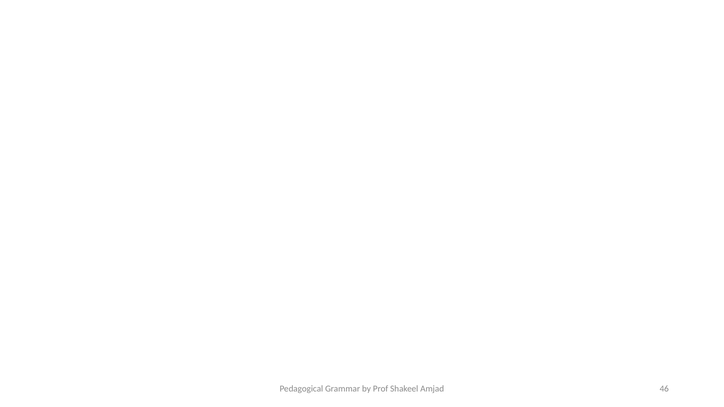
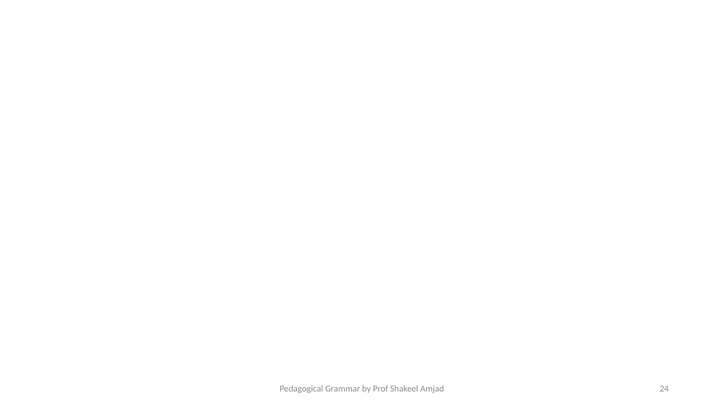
46: 46 -> 24
